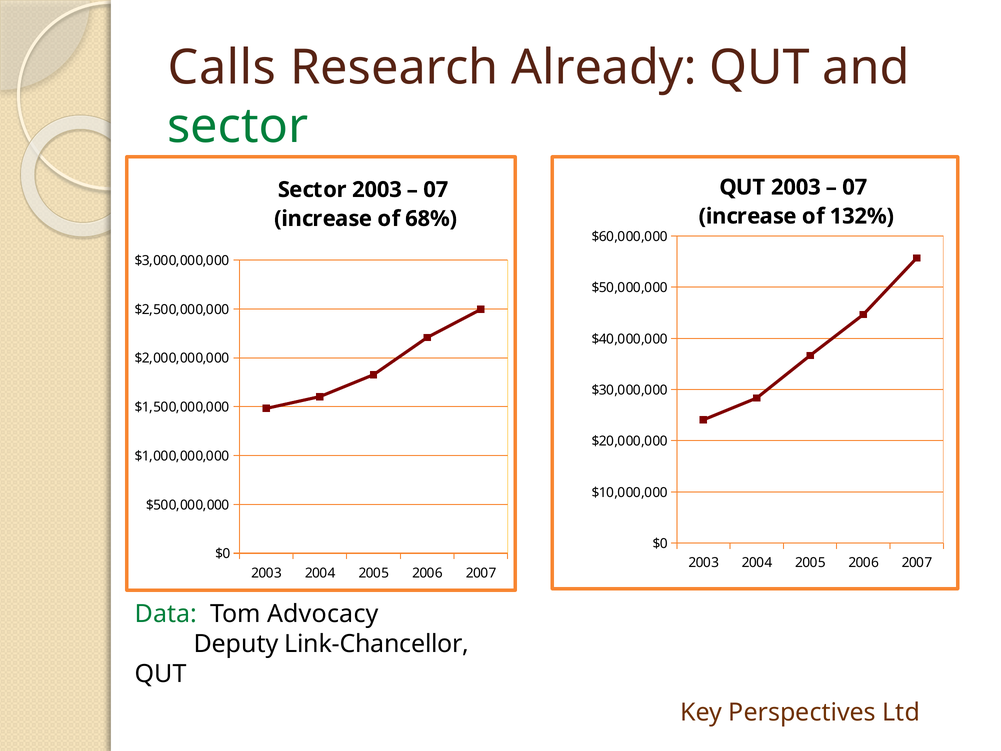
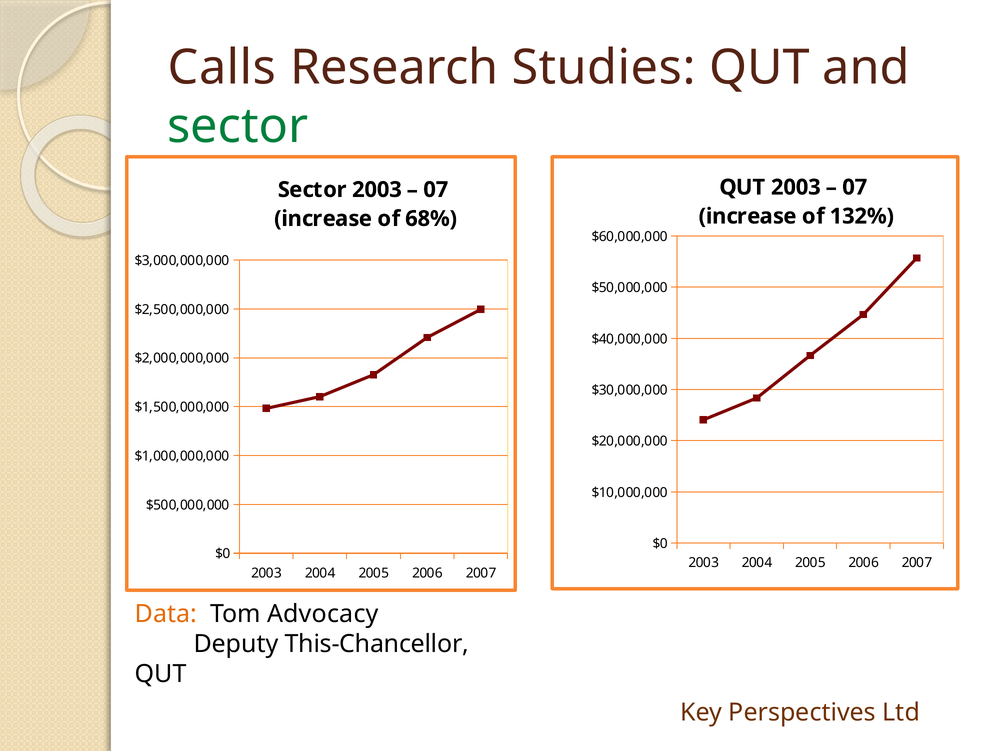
Already: Already -> Studies
Data colour: green -> orange
Link-Chancellor: Link-Chancellor -> This-Chancellor
